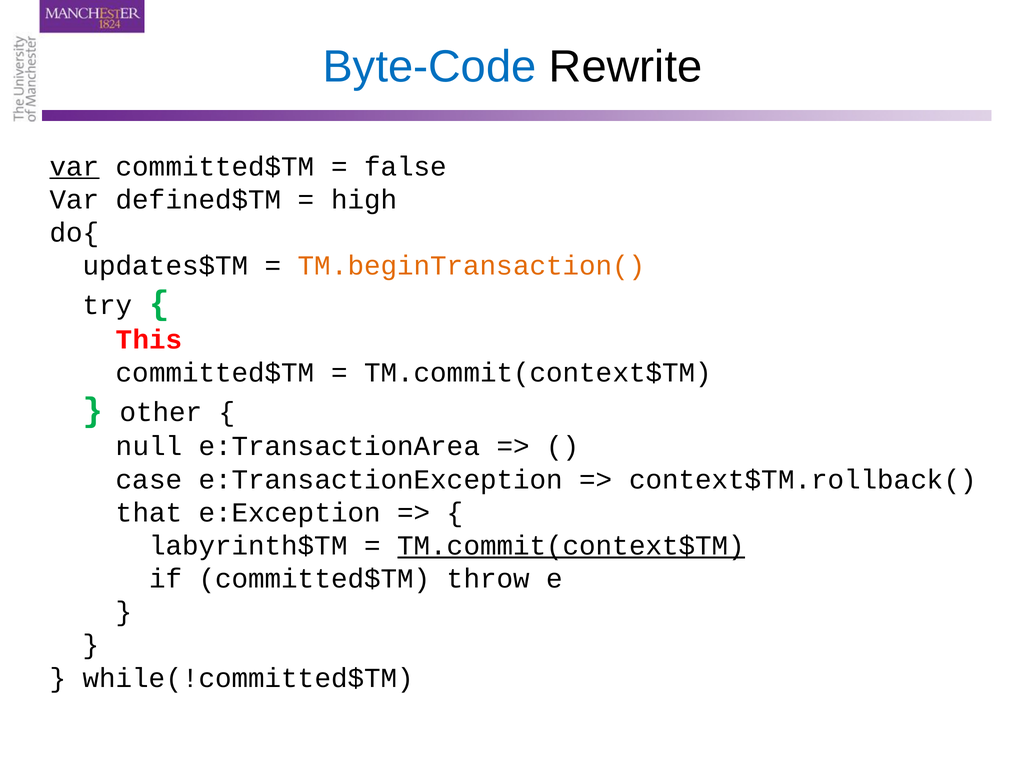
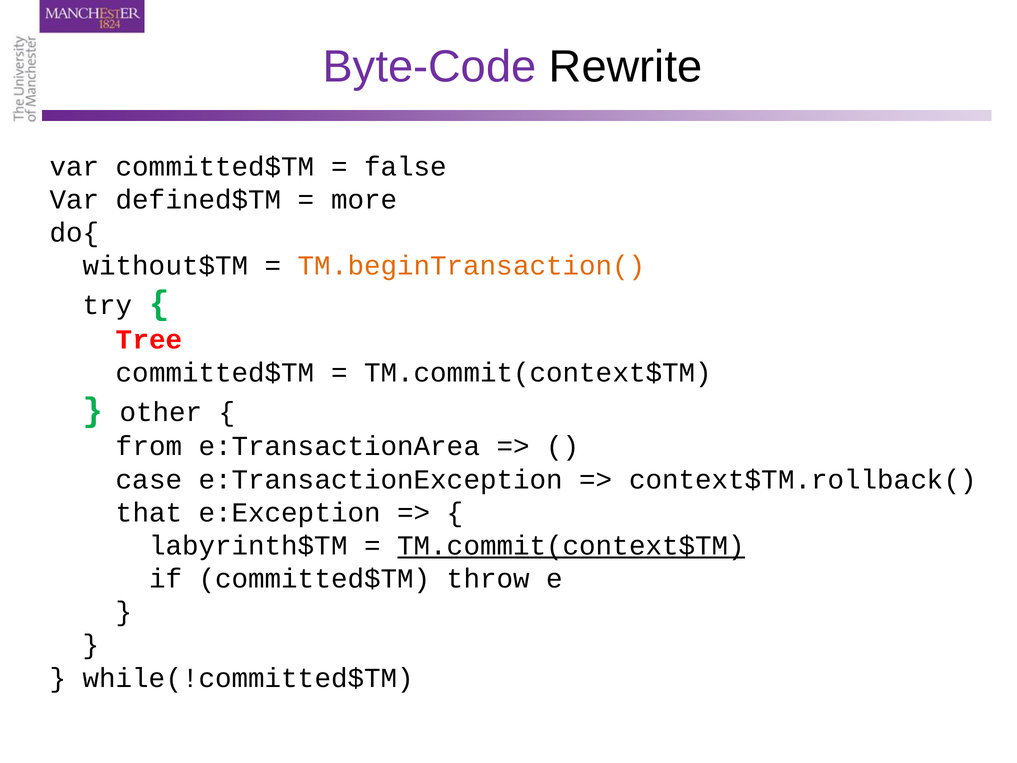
Byte-Code colour: blue -> purple
var at (75, 166) underline: present -> none
high: high -> more
updates$TM: updates$TM -> without$TM
This: This -> Tree
null: null -> from
